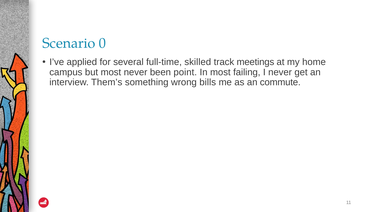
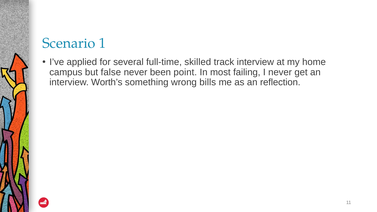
0: 0 -> 1
track meetings: meetings -> interview
but most: most -> false
Them’s: Them’s -> Worth’s
commute: commute -> reflection
